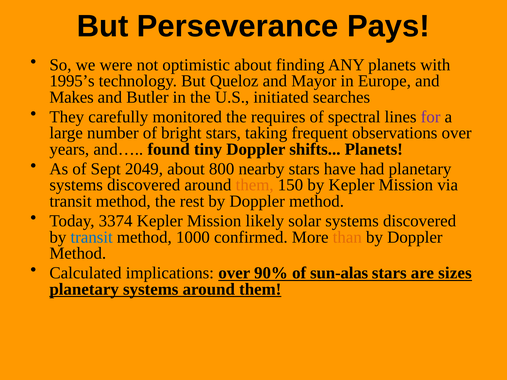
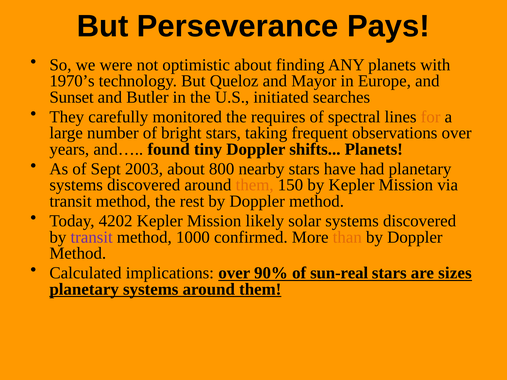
1995’s: 1995’s -> 1970’s
Makes: Makes -> Sunset
for colour: purple -> orange
2049: 2049 -> 2003
3374: 3374 -> 4202
transit at (92, 237) colour: blue -> purple
sun-alas: sun-alas -> sun-real
